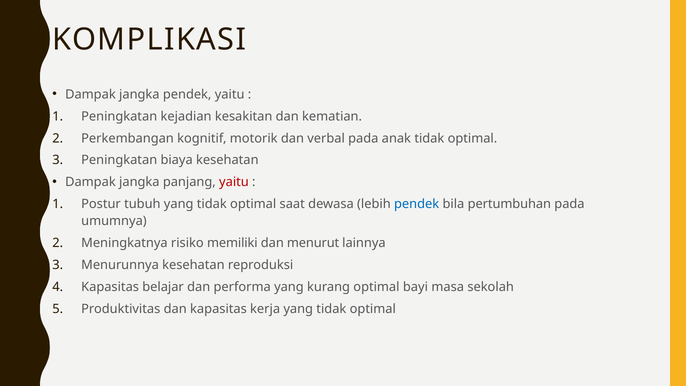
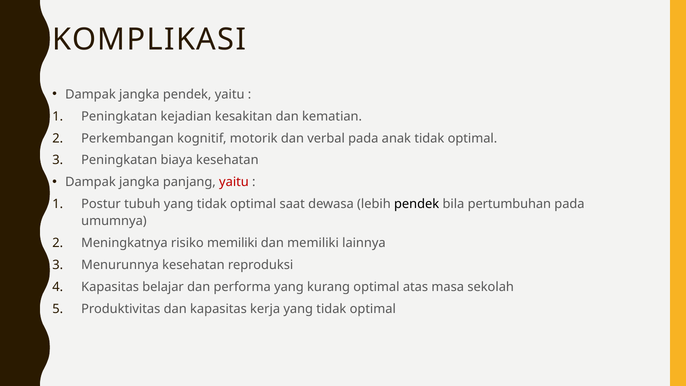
pendek at (417, 204) colour: blue -> black
dan menurut: menurut -> memiliki
bayi: bayi -> atas
